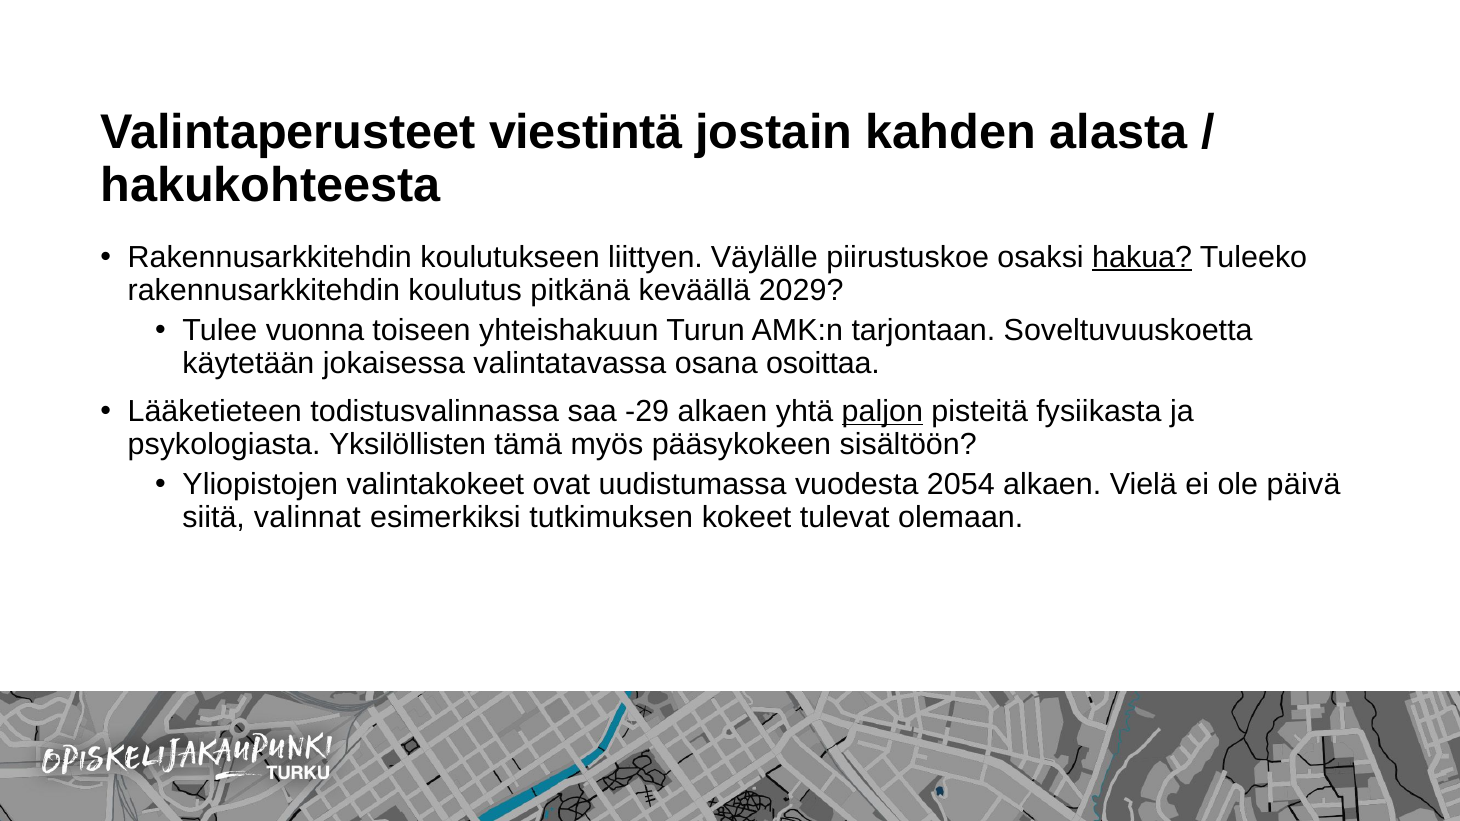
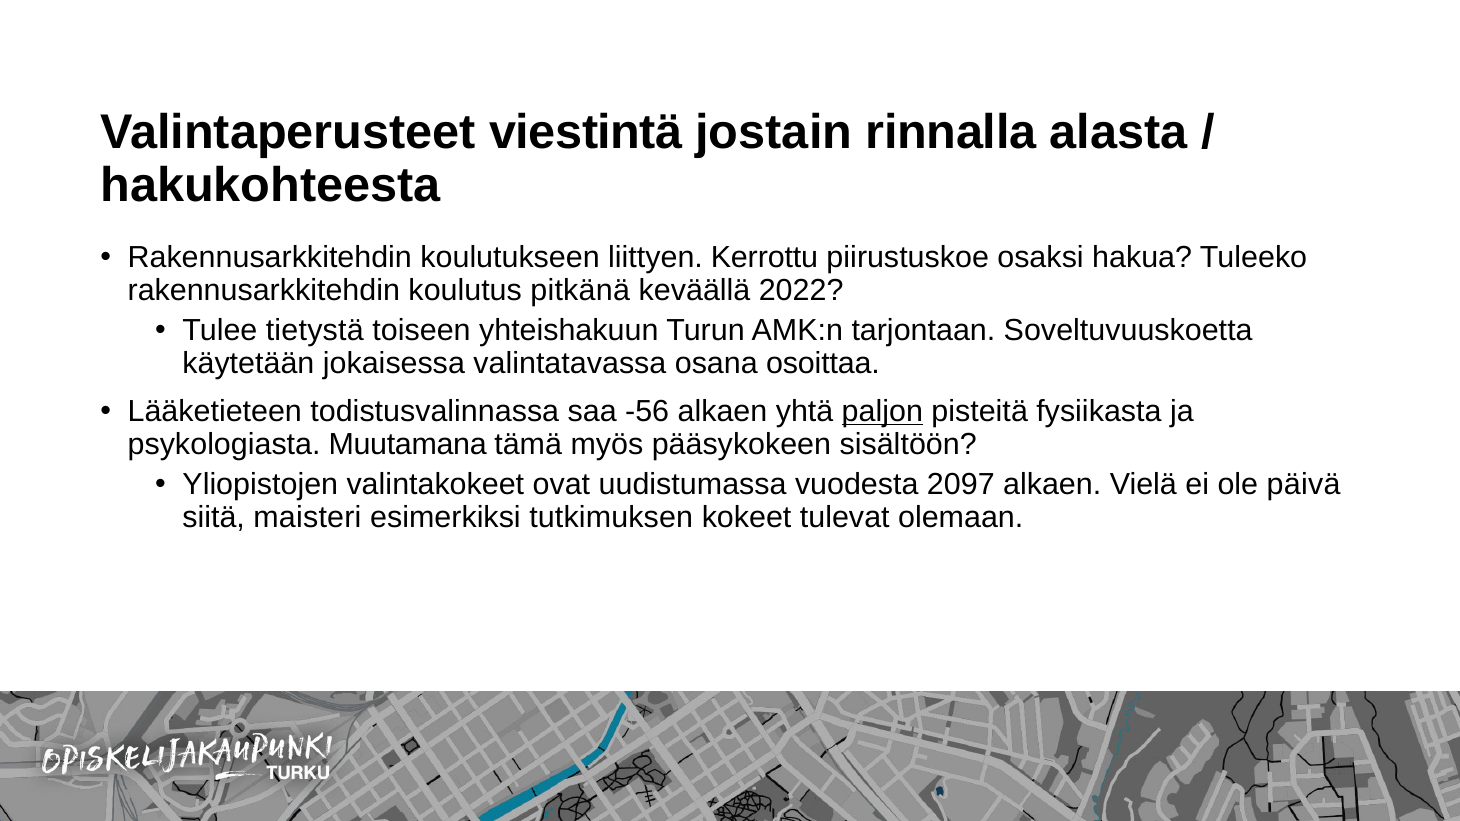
kahden: kahden -> rinnalla
Väylälle: Väylälle -> Kerrottu
hakua underline: present -> none
2029: 2029 -> 2022
vuonna: vuonna -> tietystä
-29: -29 -> -56
Yksilöllisten: Yksilöllisten -> Muutamana
2054: 2054 -> 2097
valinnat: valinnat -> maisteri
